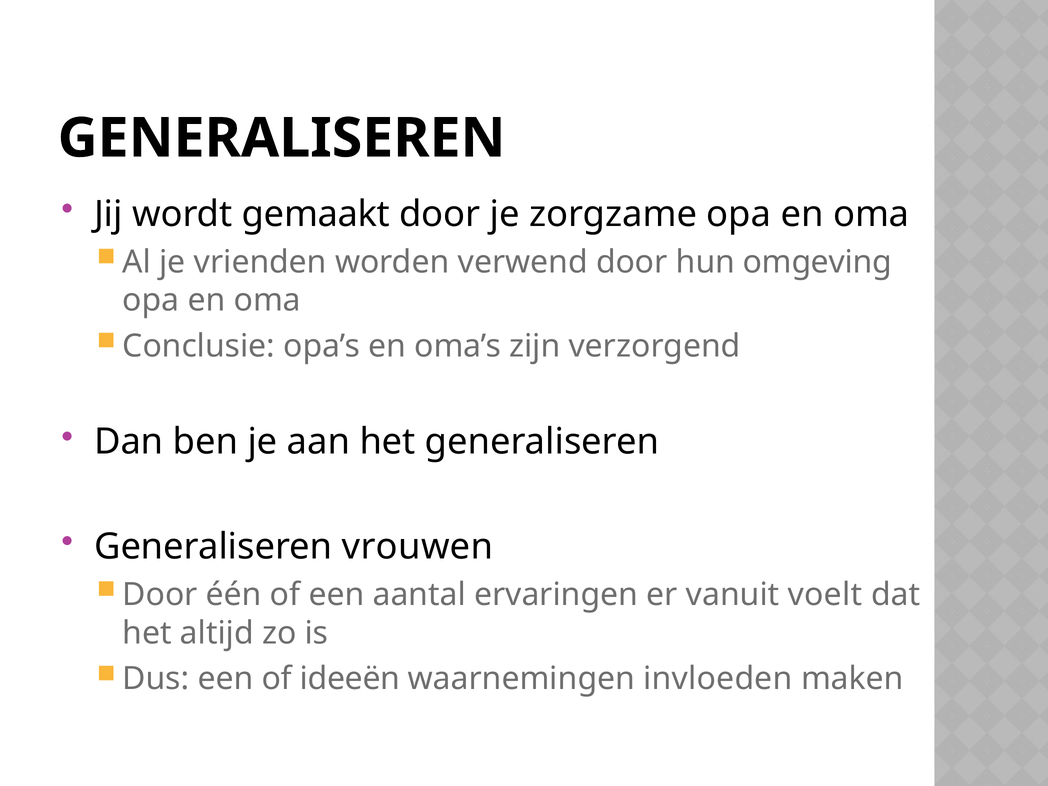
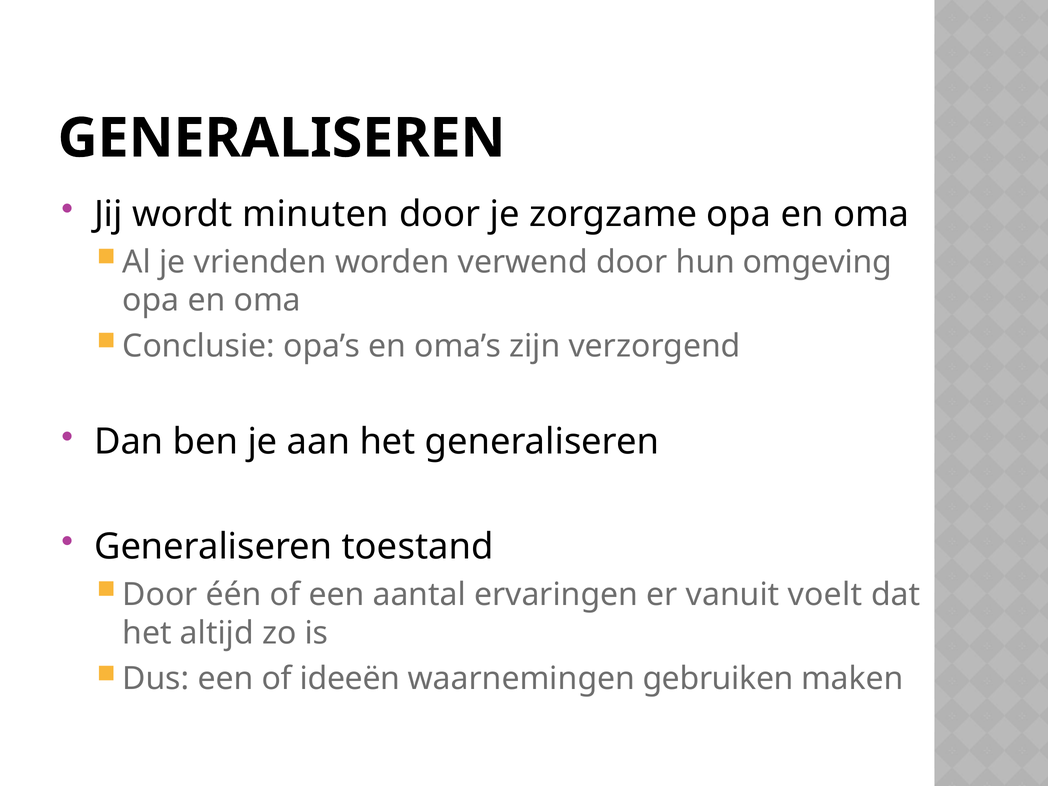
gemaakt: gemaakt -> minuten
vrouwen: vrouwen -> toestand
invloeden: invloeden -> gebruiken
